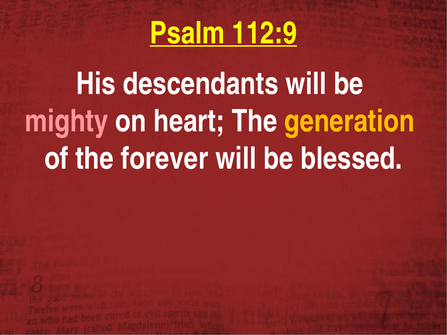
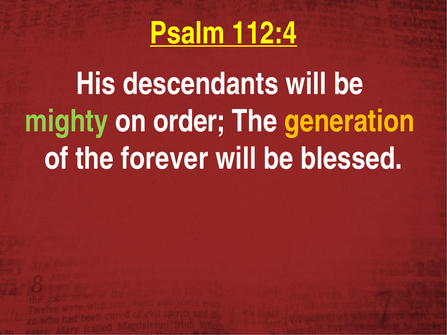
112:9: 112:9 -> 112:4
mighty colour: pink -> light green
heart: heart -> order
